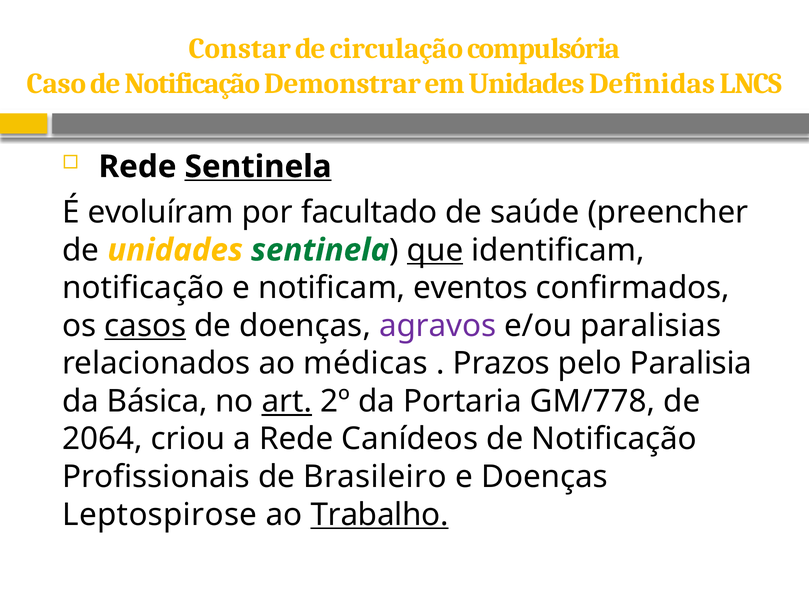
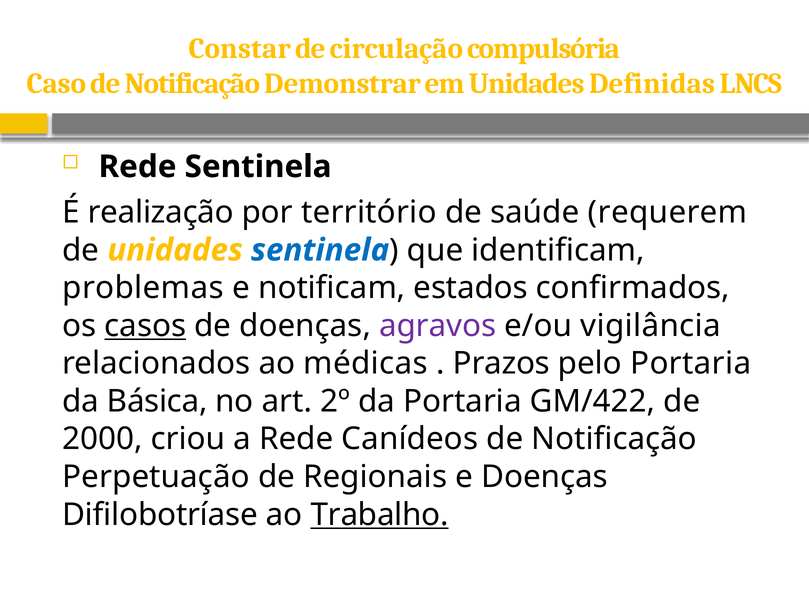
Sentinela at (258, 167) underline: present -> none
evoluíram: evoluíram -> realização
facultado: facultado -> território
preencher: preencher -> requerem
sentinela at (320, 250) colour: green -> blue
que underline: present -> none
notificação at (143, 288): notificação -> problemas
eventos: eventos -> estados
paralisias: paralisias -> vigilância
pelo Paralisia: Paralisia -> Portaria
art underline: present -> none
GM/778: GM/778 -> GM/422
2064: 2064 -> 2000
Profissionais: Profissionais -> Perpetuação
Brasileiro: Brasileiro -> Regionais
Leptospirose: Leptospirose -> Difilobotríase
